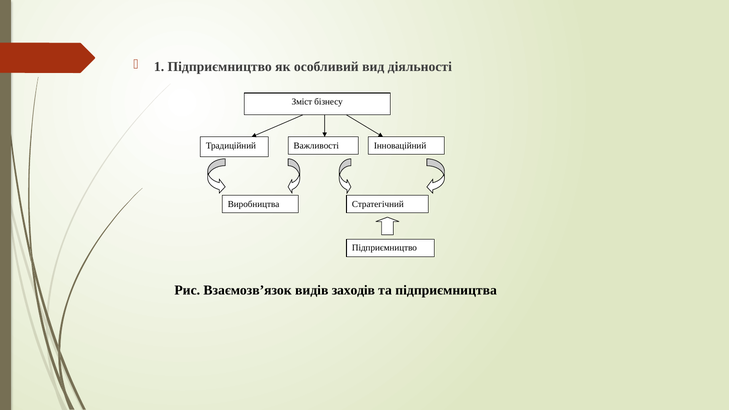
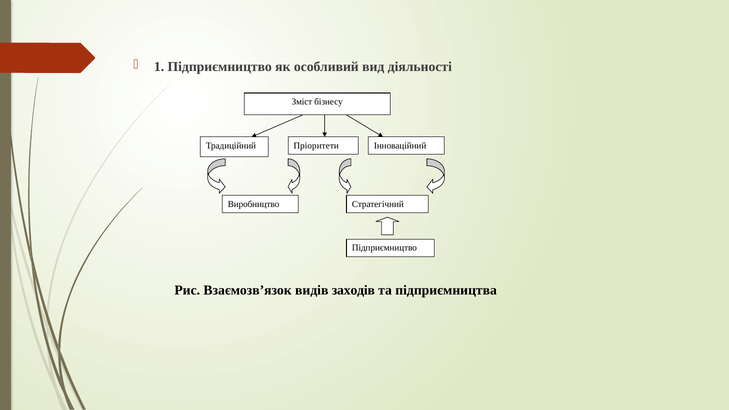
Важливості: Важливості -> Пріоритети
Виробництва: Виробництва -> Виробництво
